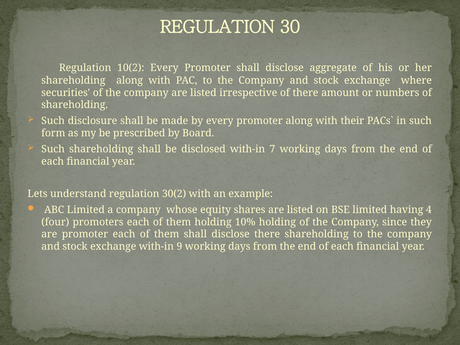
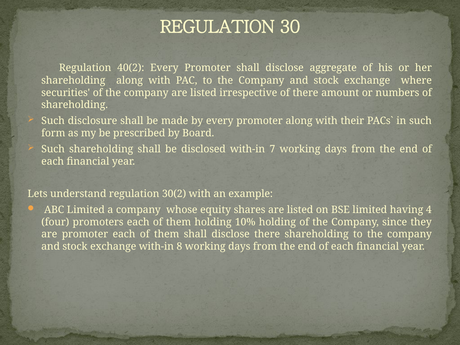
10(2: 10(2 -> 40(2
9: 9 -> 8
